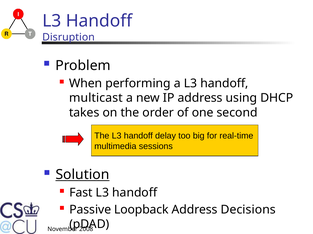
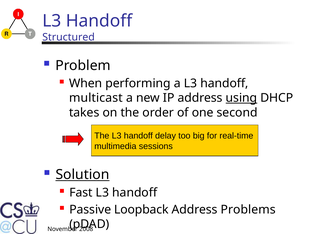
Disruption: Disruption -> Structured
using underline: none -> present
Decisions: Decisions -> Problems
